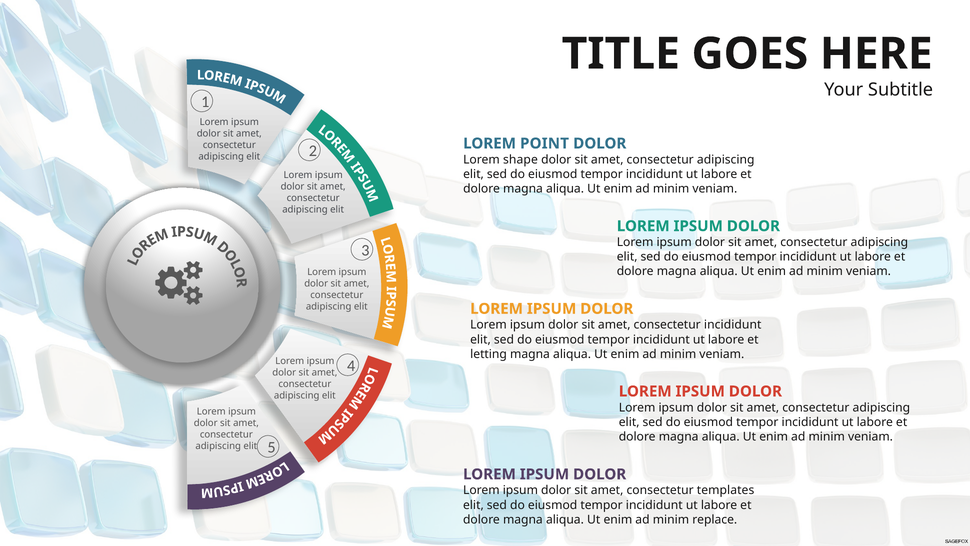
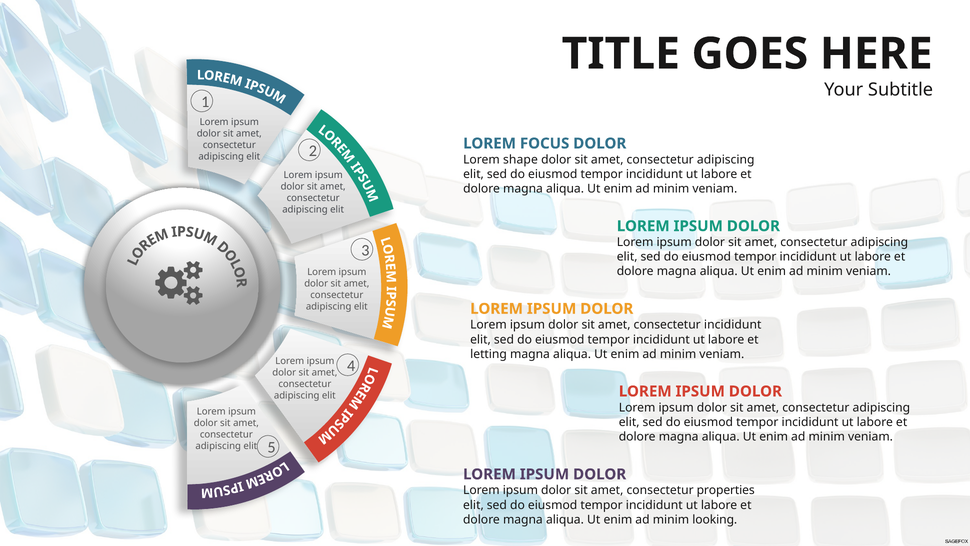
POINT: POINT -> FOCUS
templates: templates -> properties
replace: replace -> looking
